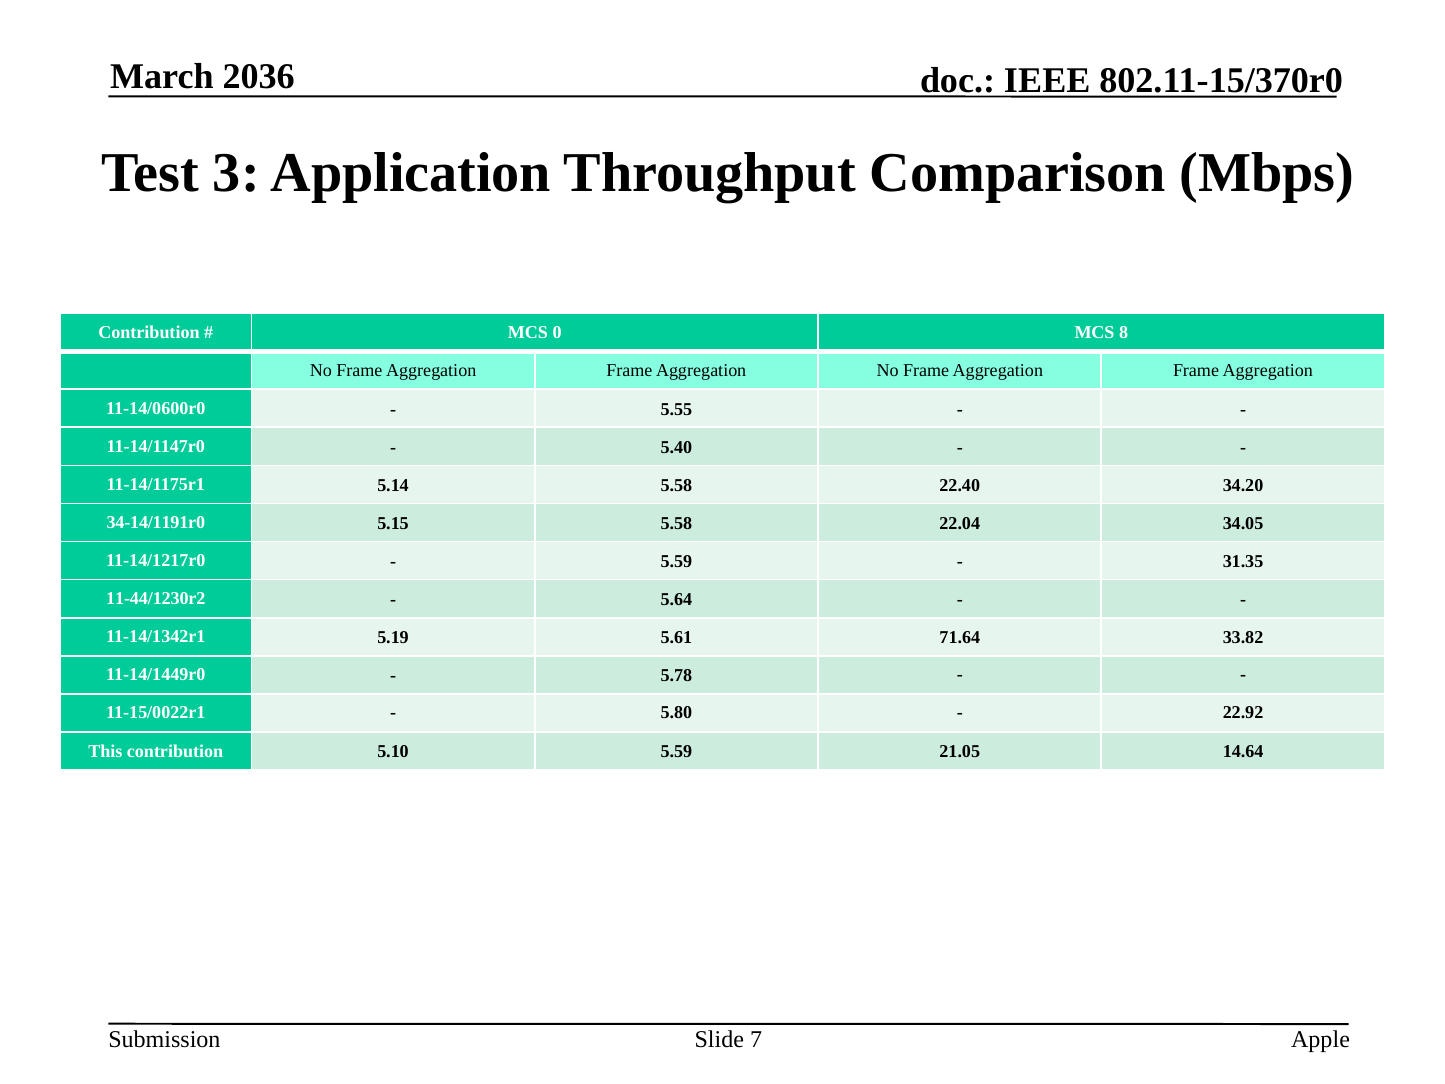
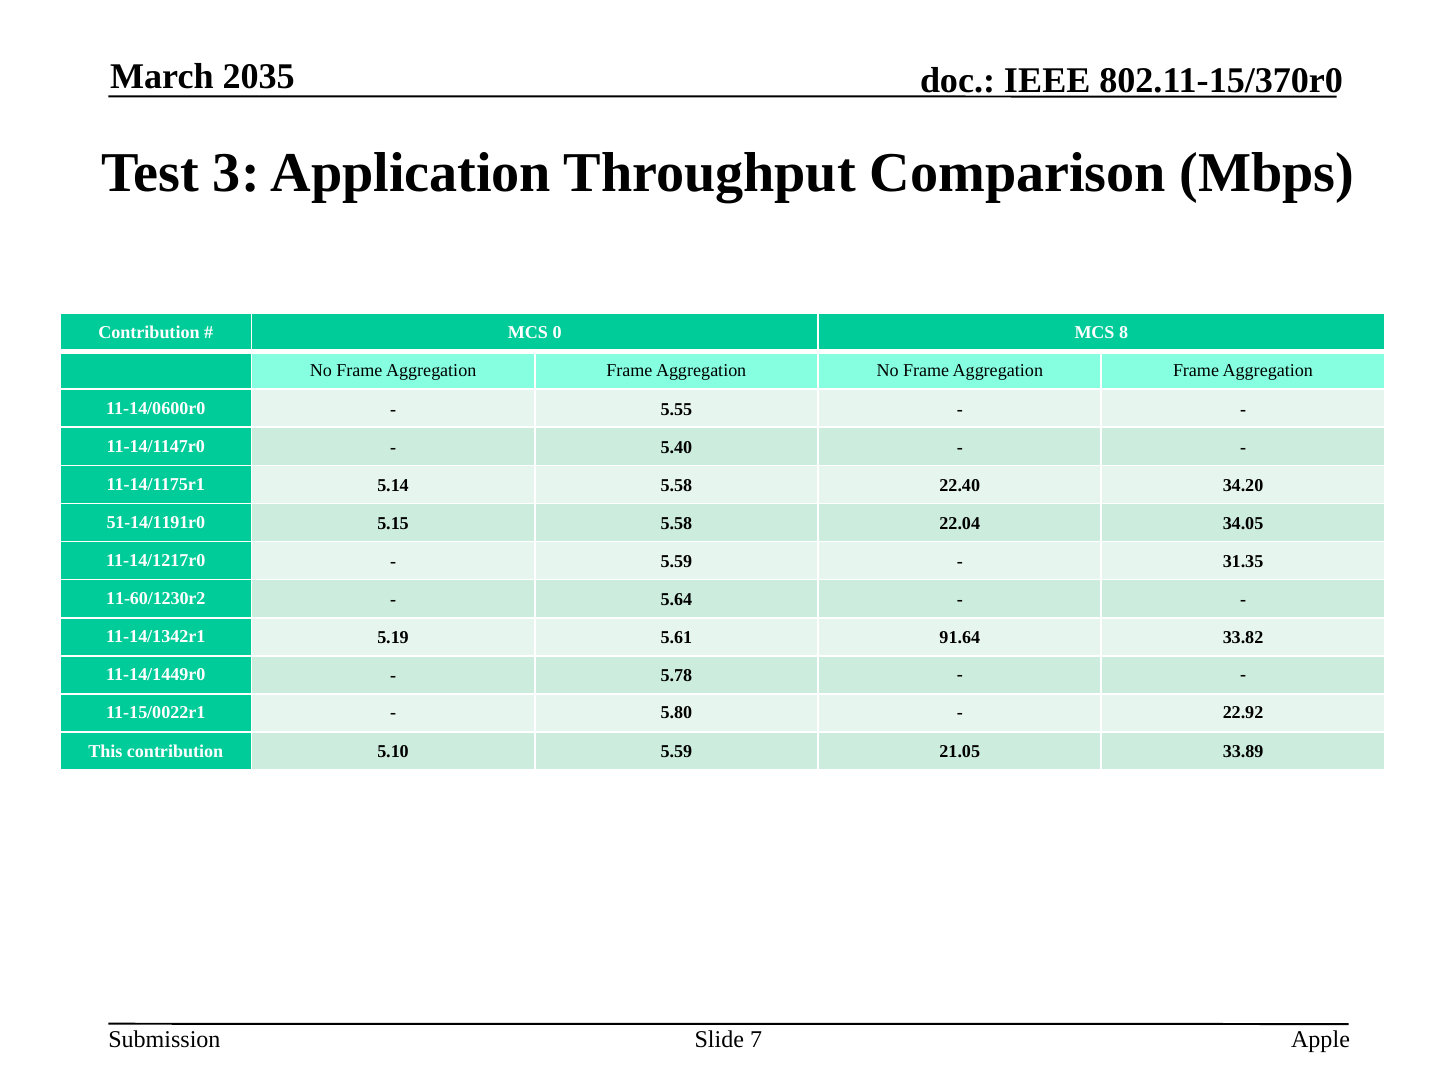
2036: 2036 -> 2035
34-14/1191r0: 34-14/1191r0 -> 51-14/1191r0
11-44/1230r2: 11-44/1230r2 -> 11-60/1230r2
71.64: 71.64 -> 91.64
14.64: 14.64 -> 33.89
